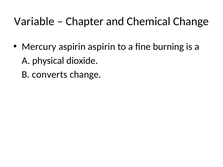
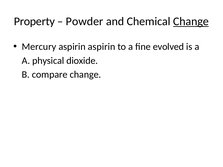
Variable: Variable -> Property
Chapter: Chapter -> Powder
Change at (191, 21) underline: none -> present
burning: burning -> evolved
converts: converts -> compare
